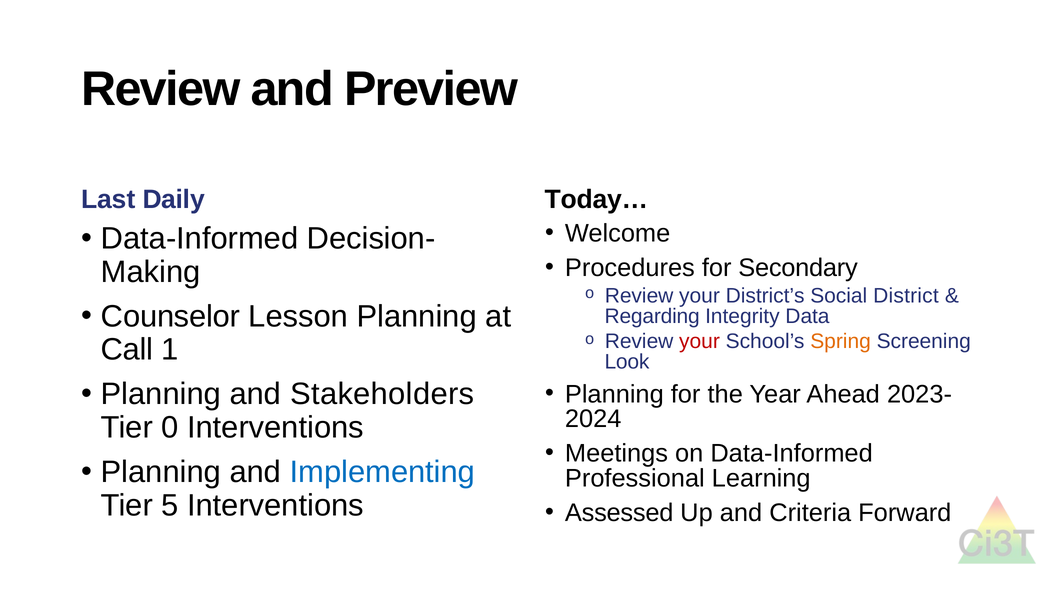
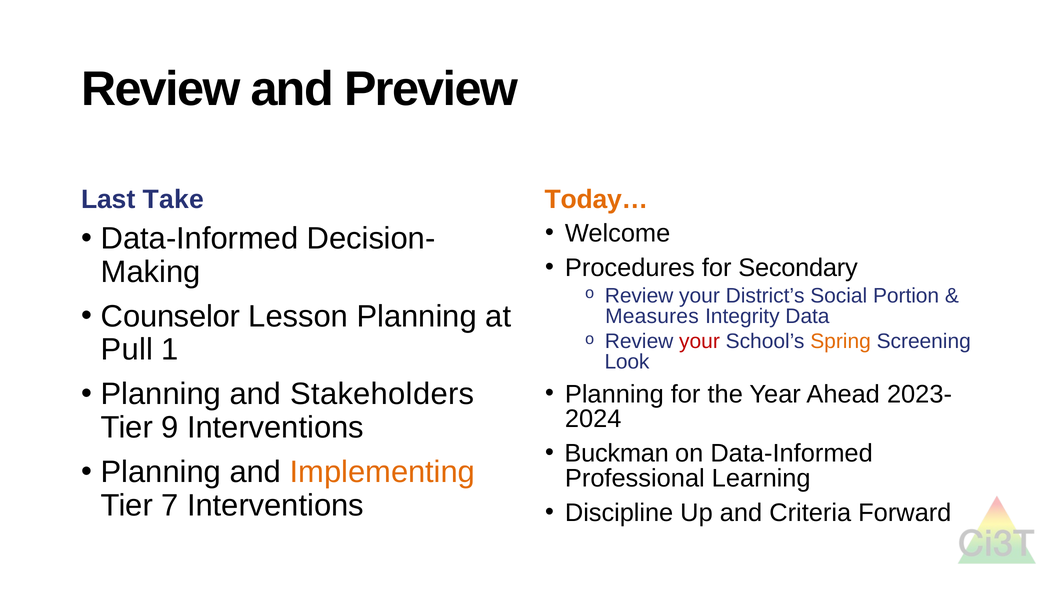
Daily: Daily -> Take
Today… colour: black -> orange
District: District -> Portion
Regarding: Regarding -> Measures
Call: Call -> Pull
0: 0 -> 9
Meetings: Meetings -> Buckman
Implementing colour: blue -> orange
5: 5 -> 7
Assessed: Assessed -> Discipline
